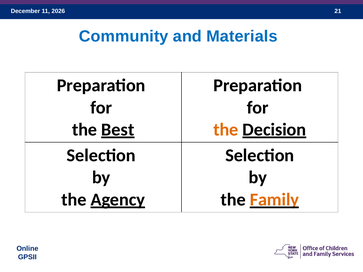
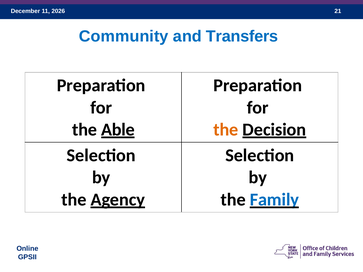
Materials: Materials -> Transfers
Best: Best -> Able
Family colour: orange -> blue
